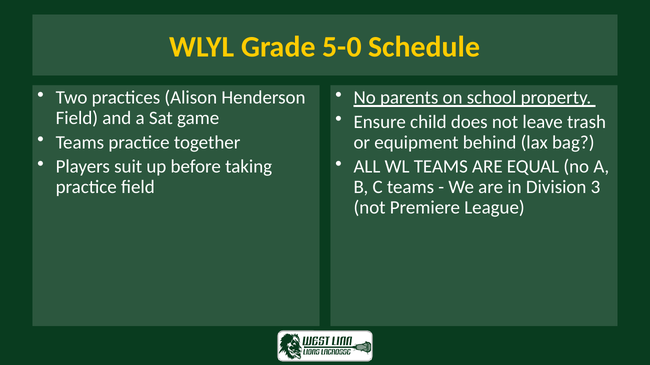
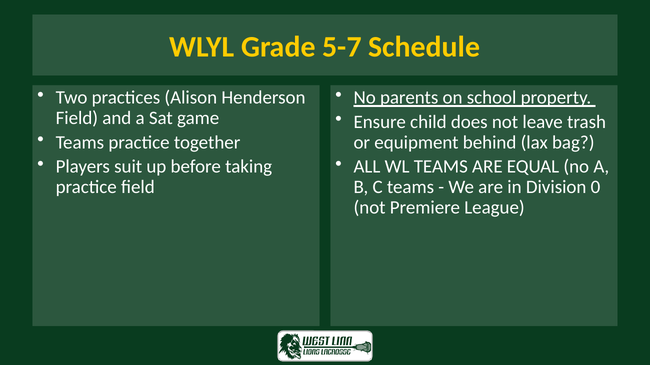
5-0: 5-0 -> 5-7
3: 3 -> 0
